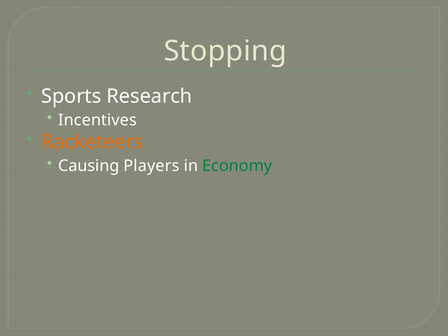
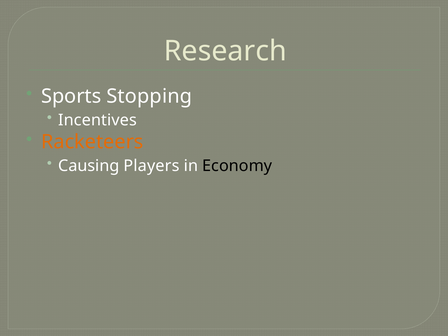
Stopping: Stopping -> Research
Research: Research -> Stopping
Economy colour: green -> black
